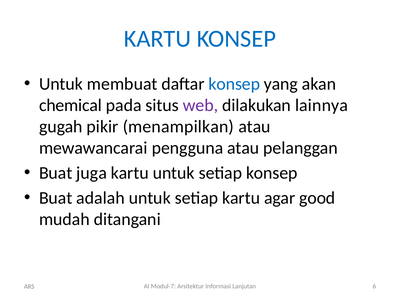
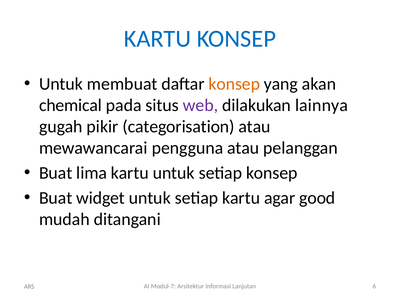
konsep at (234, 84) colour: blue -> orange
menampilkan: menampilkan -> categorisation
juga: juga -> lima
adalah: adalah -> widget
